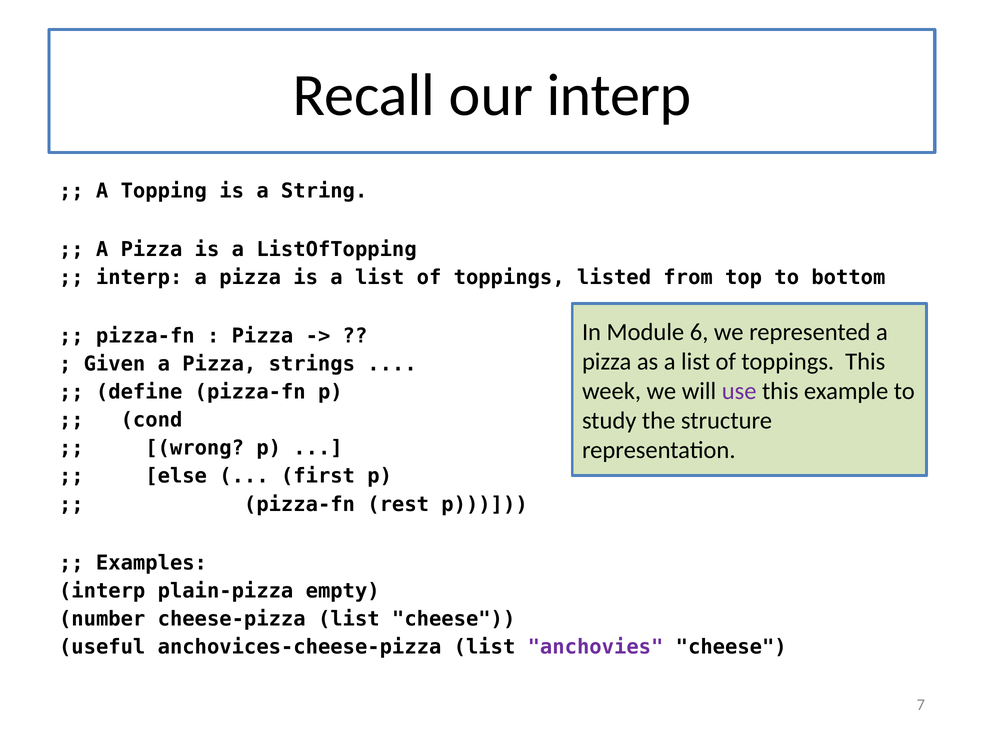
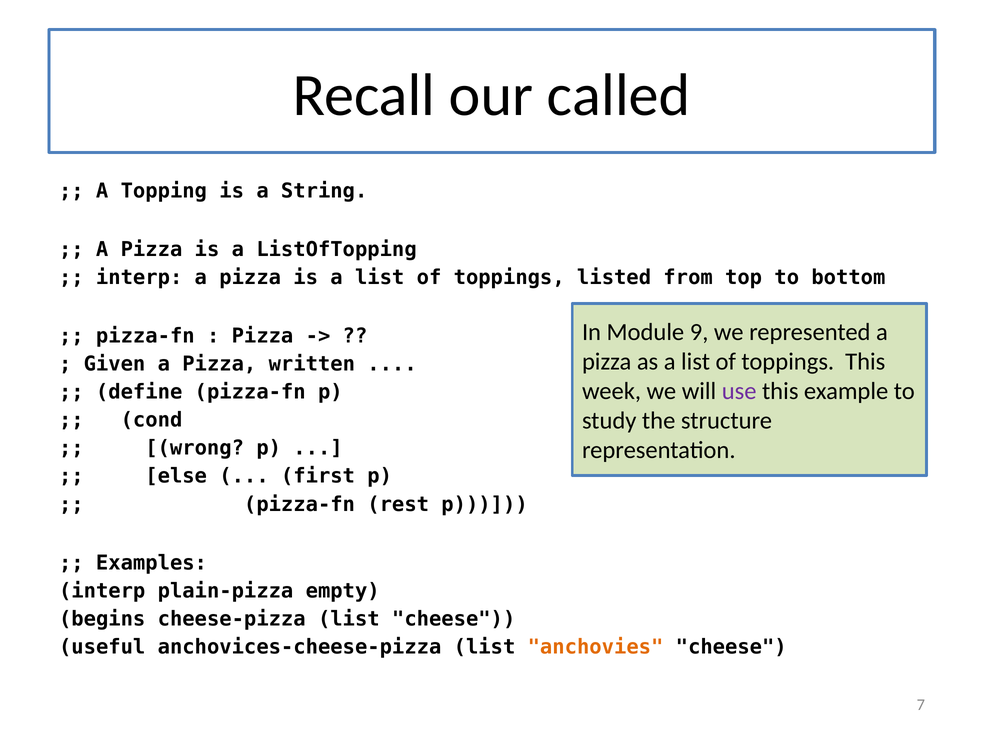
our interp: interp -> called
6: 6 -> 9
strings: strings -> written
number: number -> begins
anchovies colour: purple -> orange
